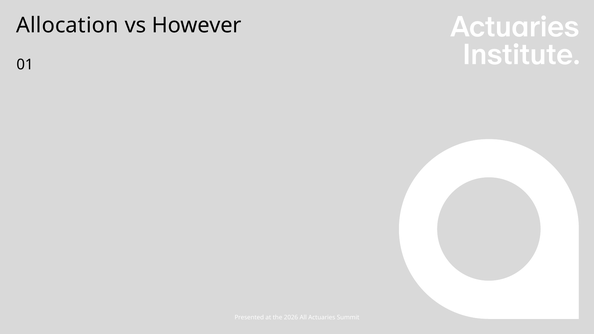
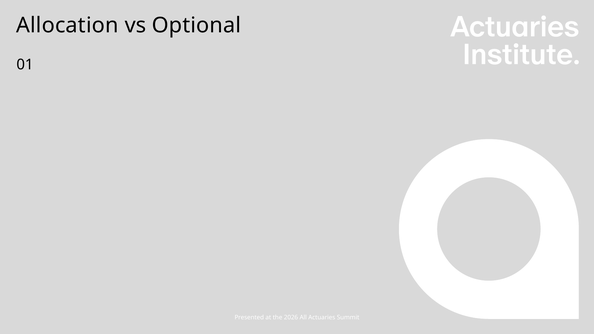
However: However -> Optional
